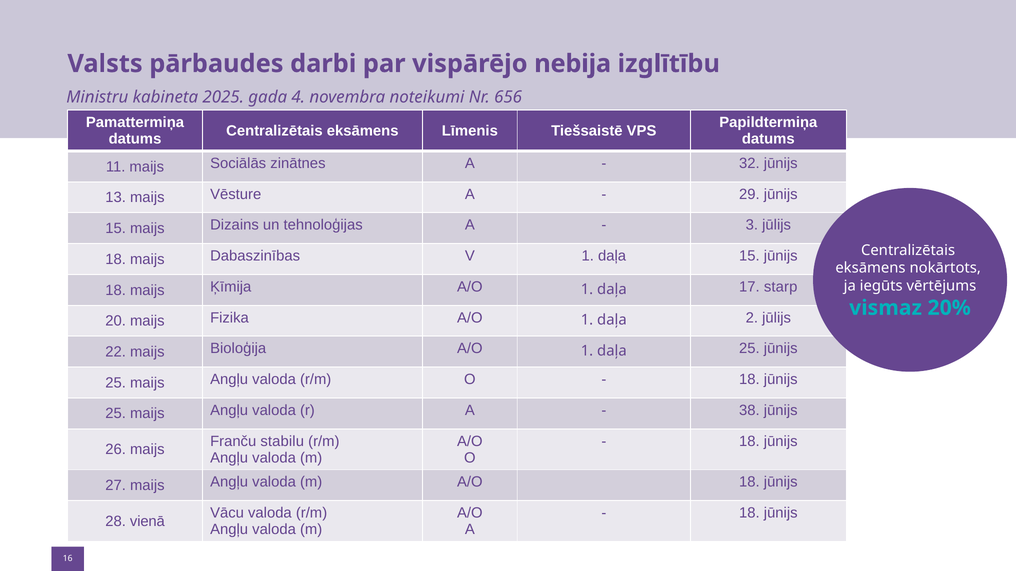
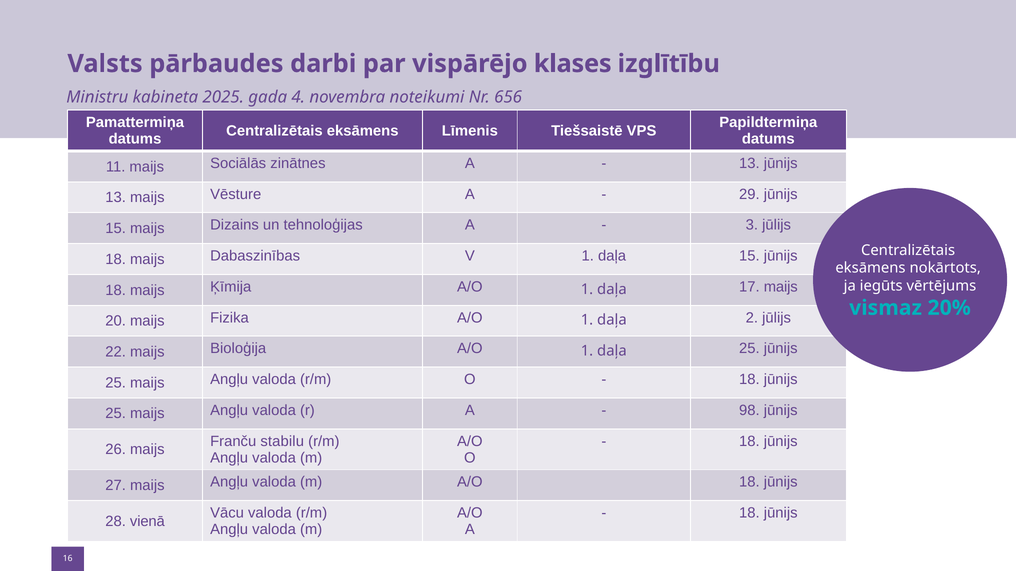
nebija: nebija -> klases
32 at (749, 163): 32 -> 13
17 starp: starp -> maijs
38: 38 -> 98
